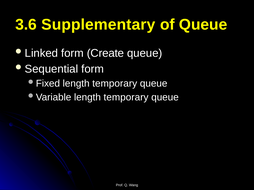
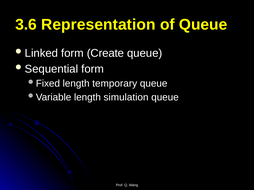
Supplementary: Supplementary -> Representation
temporary at (126, 98): temporary -> simulation
